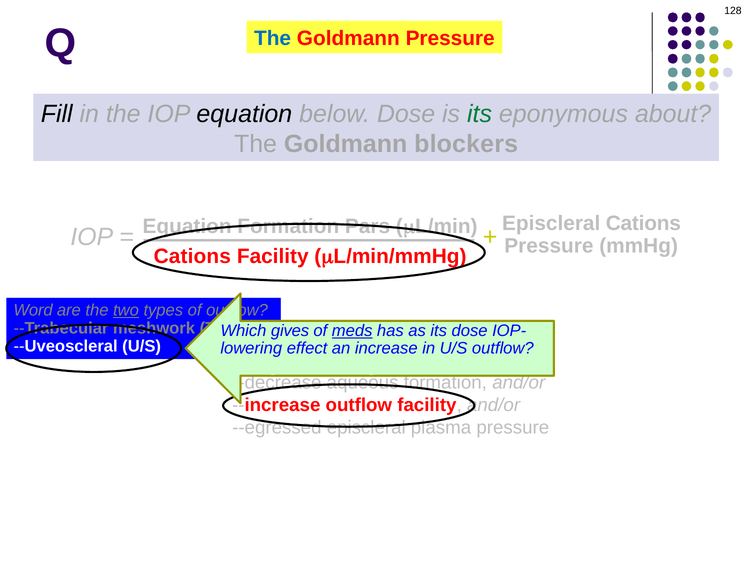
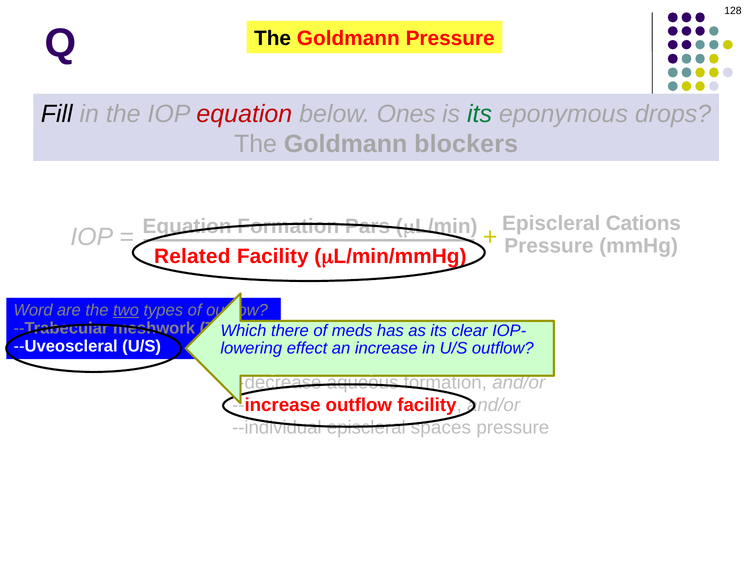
The at (273, 38) colour: blue -> black
equation at (244, 114) colour: black -> red
below Dose: Dose -> Ones
about: about -> drops
Cations at (192, 256): Cations -> Related
gives: gives -> there
meds underline: present -> none
its dose: dose -> clear
--egressed: --egressed -> --individual
plasma: plasma -> spaces
